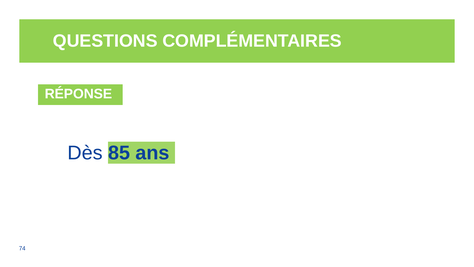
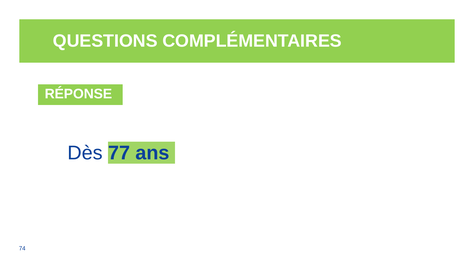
85: 85 -> 77
